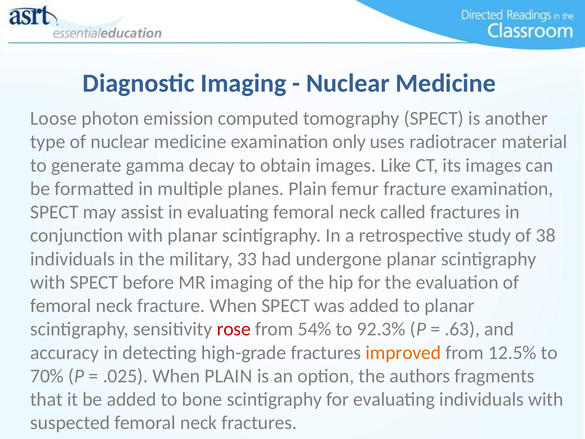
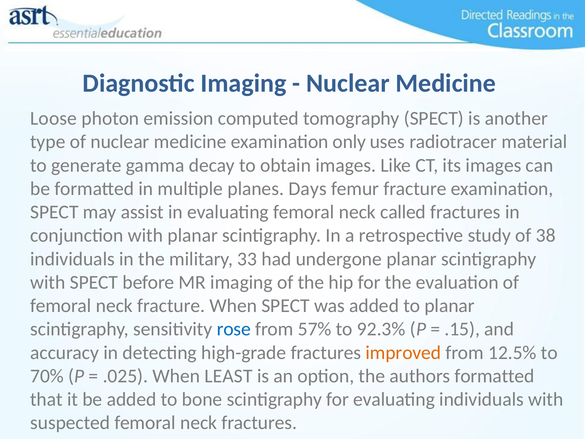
planes Plain: Plain -> Days
rose colour: red -> blue
54%: 54% -> 57%
.63: .63 -> .15
When PLAIN: PLAIN -> LEAST
authors fragments: fragments -> formatted
